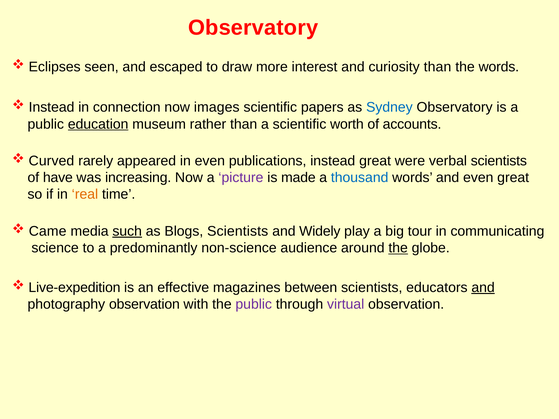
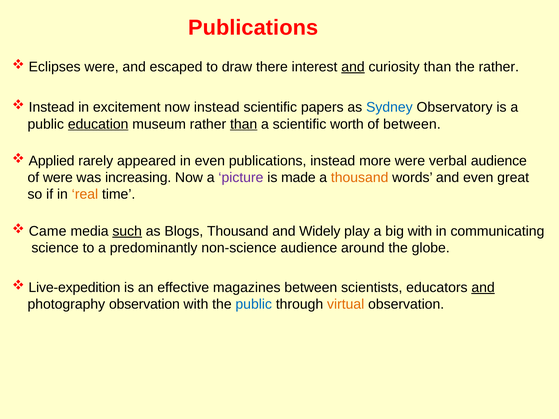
Observatory at (253, 28): Observatory -> Publications
Eclipses seen: seen -> were
more: more -> there
and at (353, 67) underline: none -> present
the words: words -> rather
connection: connection -> excitement
now images: images -> instead
than at (244, 124) underline: none -> present
of accounts: accounts -> between
Curved: Curved -> Applied
instead great: great -> more
verbal scientists: scientists -> audience
of have: have -> were
thousand at (360, 178) colour: blue -> orange
Blogs Scientists: Scientists -> Thousand
big tour: tour -> with
the at (398, 248) underline: present -> none
public at (254, 305) colour: purple -> blue
virtual colour: purple -> orange
